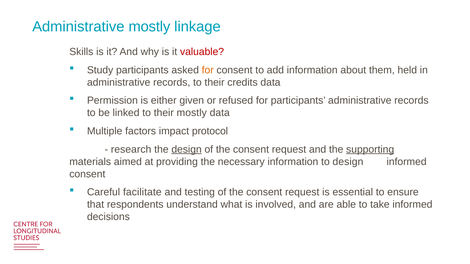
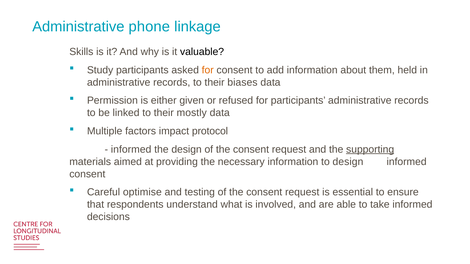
Administrative mostly: mostly -> phone
valuable colour: red -> black
credits: credits -> biases
research at (131, 150): research -> informed
design at (187, 150) underline: present -> none
facilitate: facilitate -> optimise
